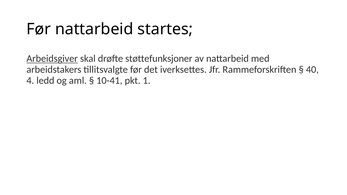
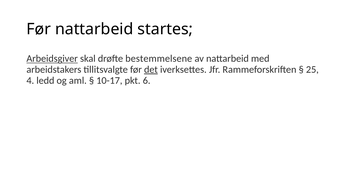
støttefunksjoner: støttefunksjoner -> bestemmelsene
det underline: none -> present
40: 40 -> 25
10-41: 10-41 -> 10-17
1: 1 -> 6
